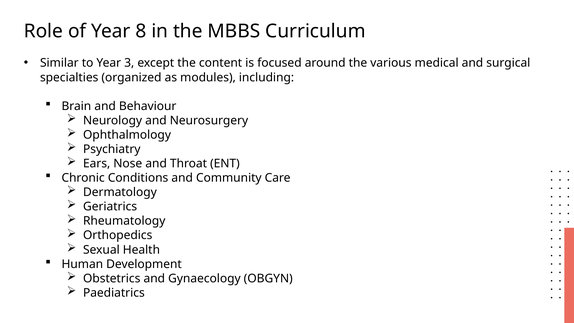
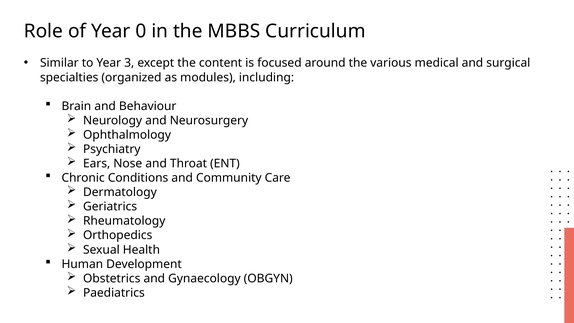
8: 8 -> 0
